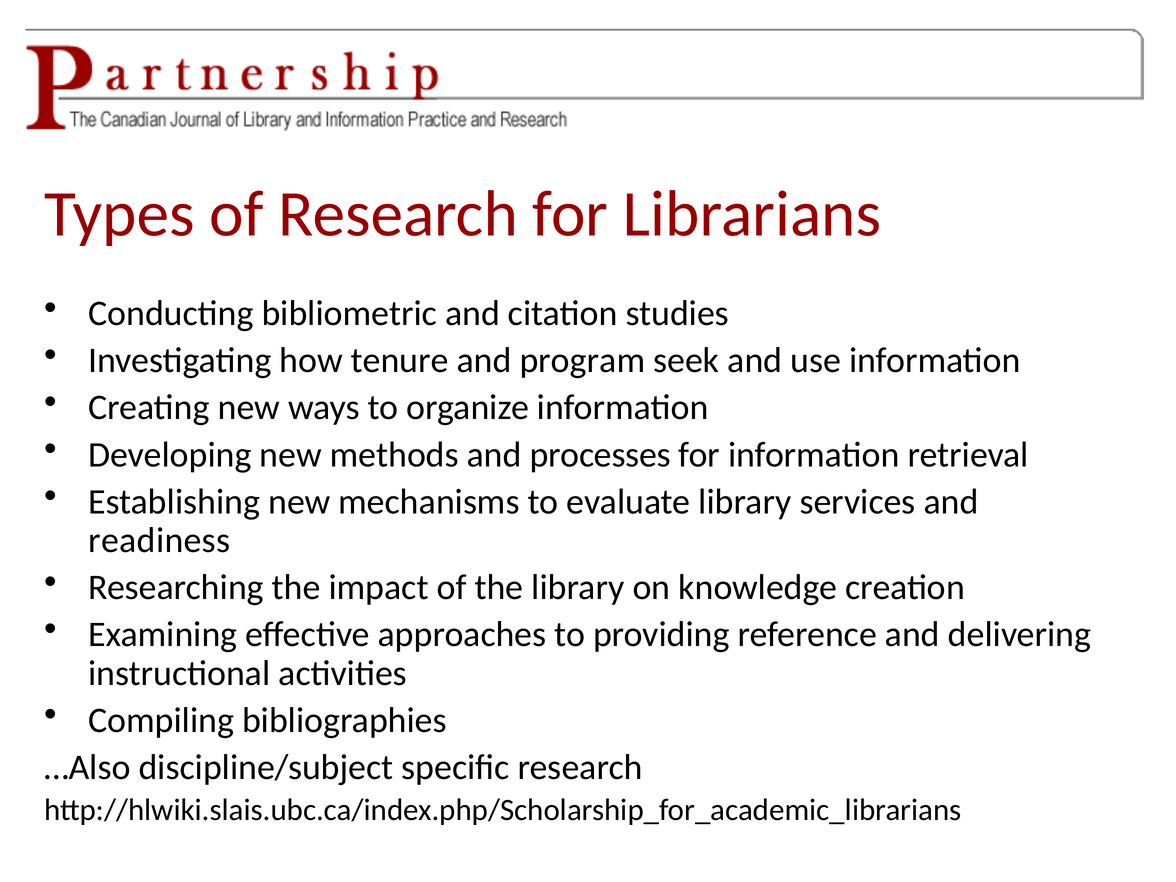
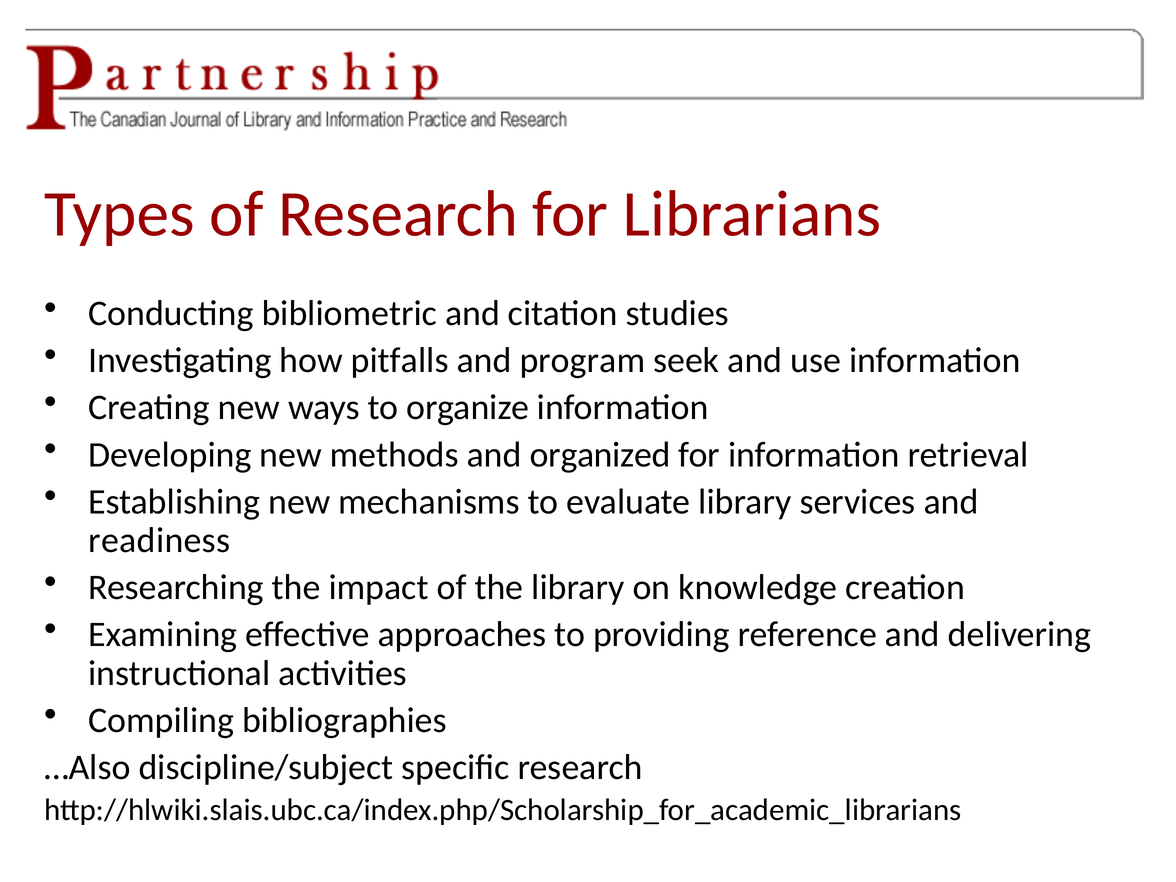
tenure: tenure -> pitfalls
processes: processes -> organized
